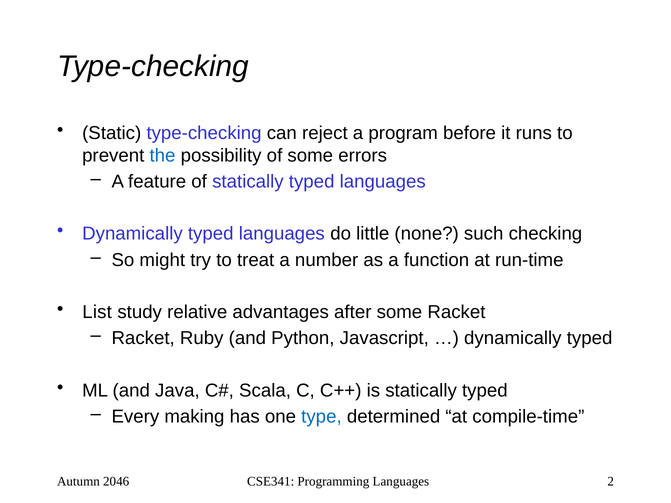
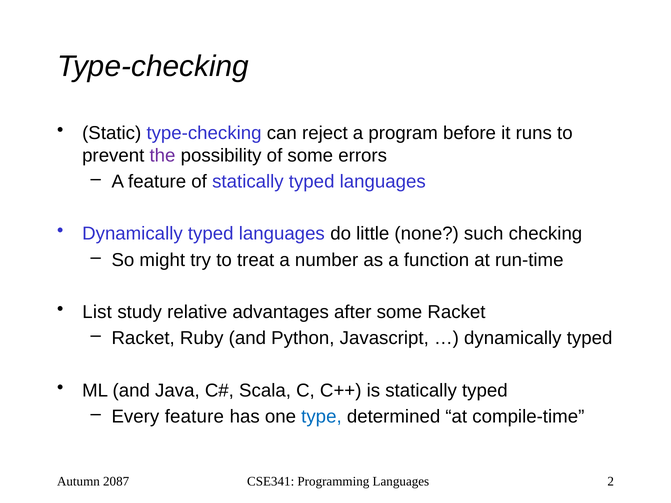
the colour: blue -> purple
Every making: making -> feature
2046: 2046 -> 2087
